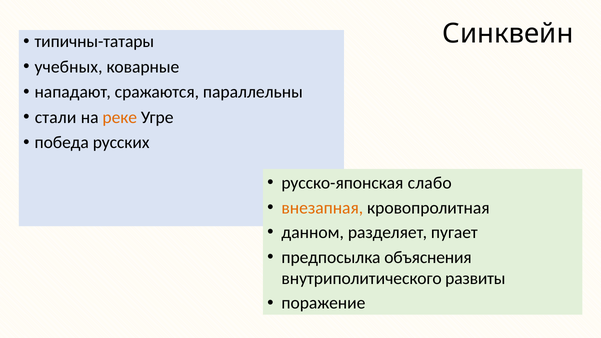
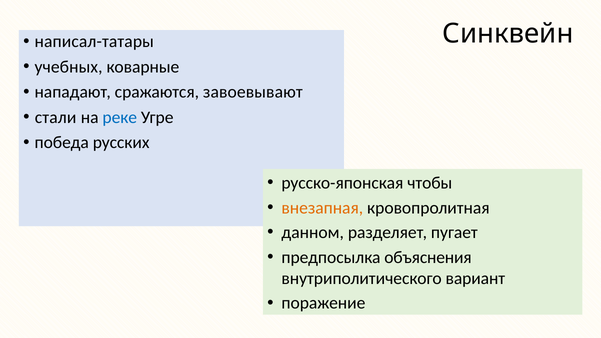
типичны-татары: типичны-татары -> написал-татары
параллельны: параллельны -> завоевывают
реке colour: orange -> blue
слабо: слабо -> чтобы
развиты: развиты -> вариант
